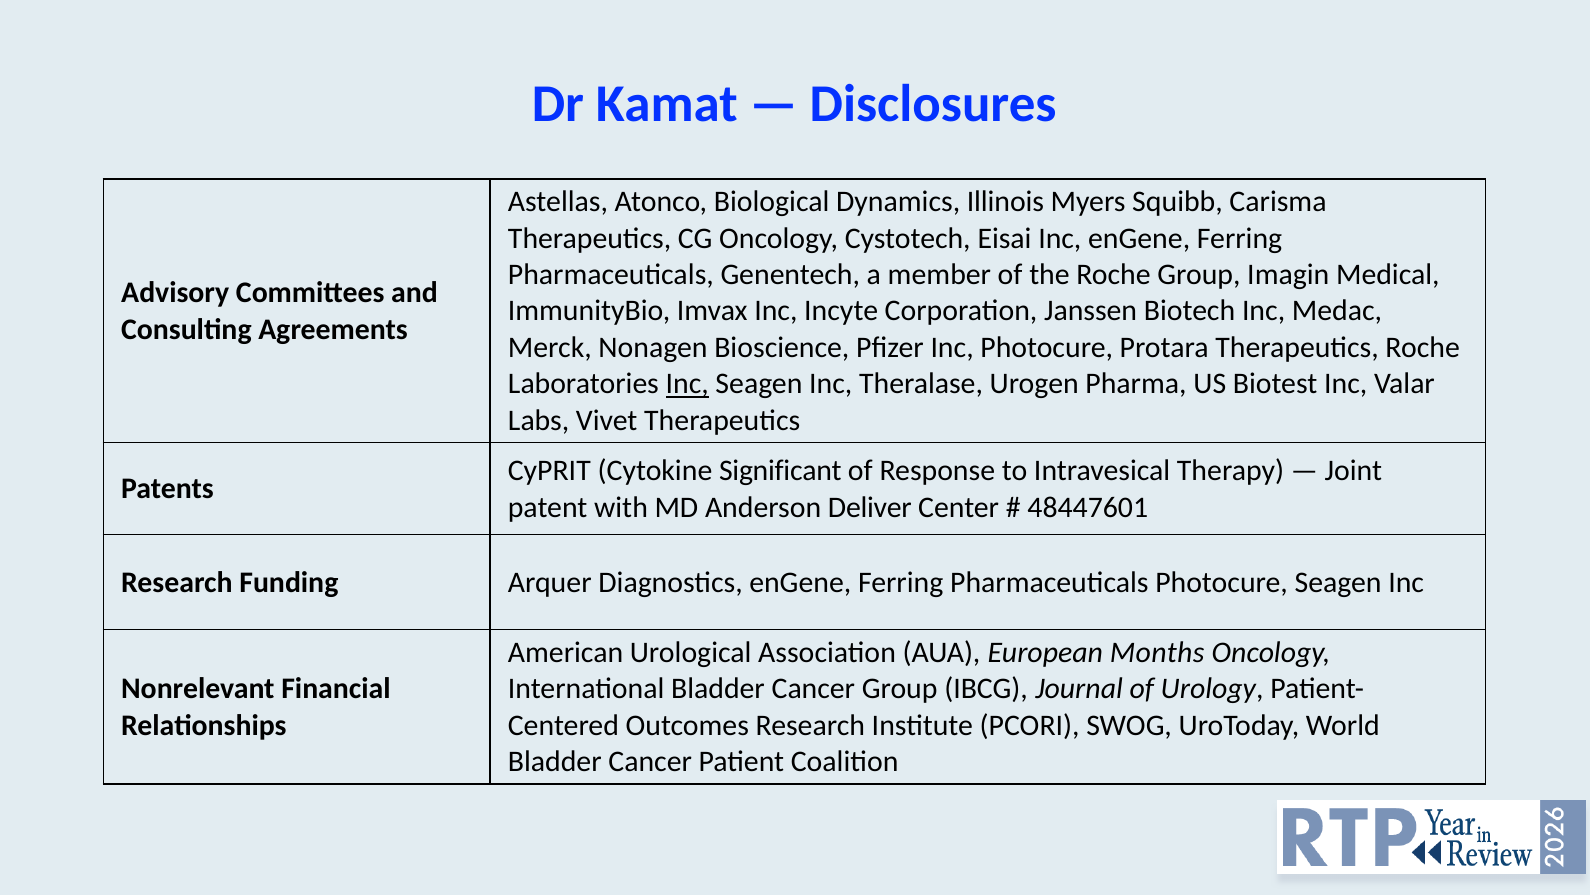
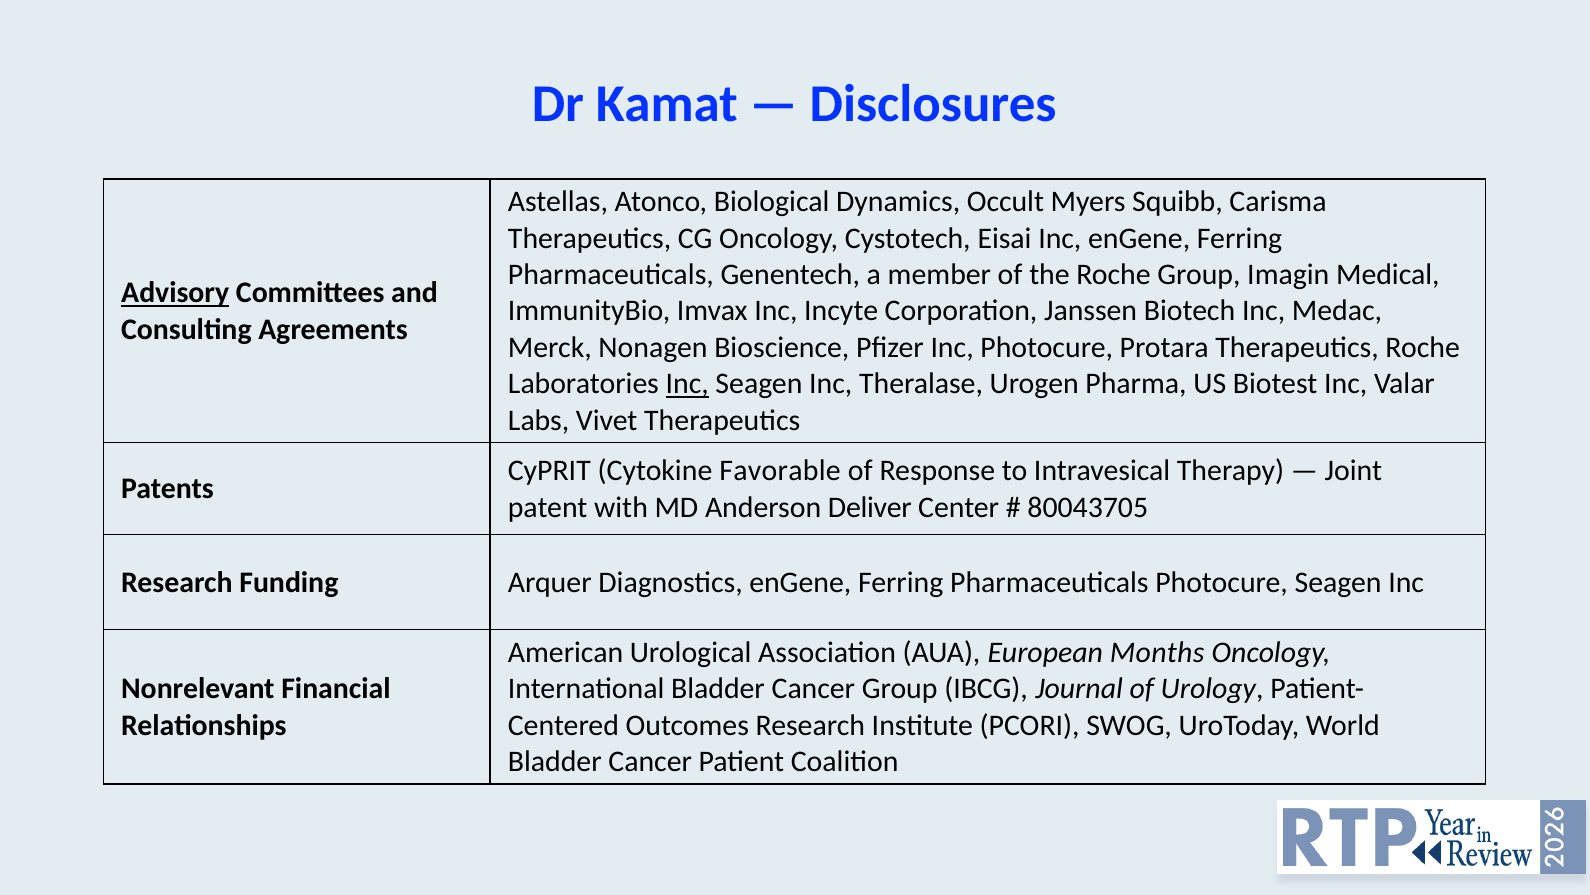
Illinois: Illinois -> Occult
Advisory underline: none -> present
Significant: Significant -> Favorable
48447601: 48447601 -> 80043705
